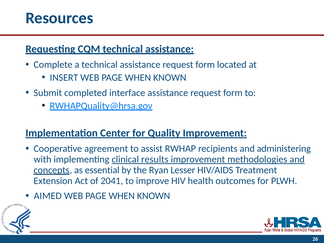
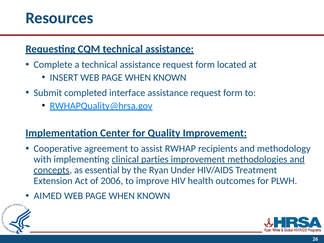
administering: administering -> methodology
results: results -> parties
Lesser: Lesser -> Under
2041: 2041 -> 2006
